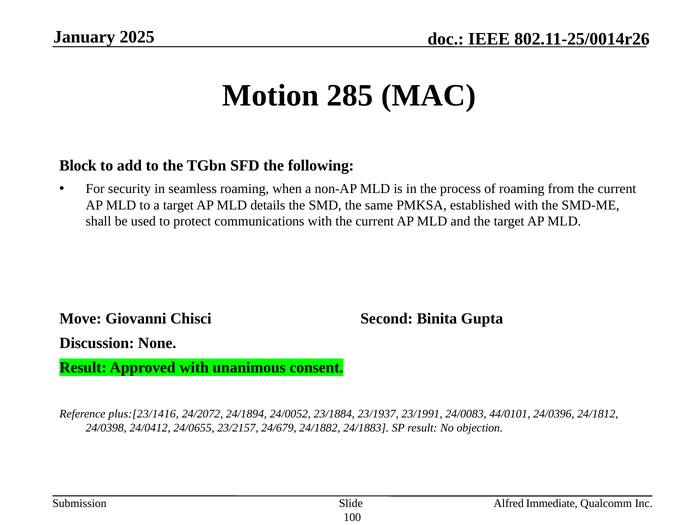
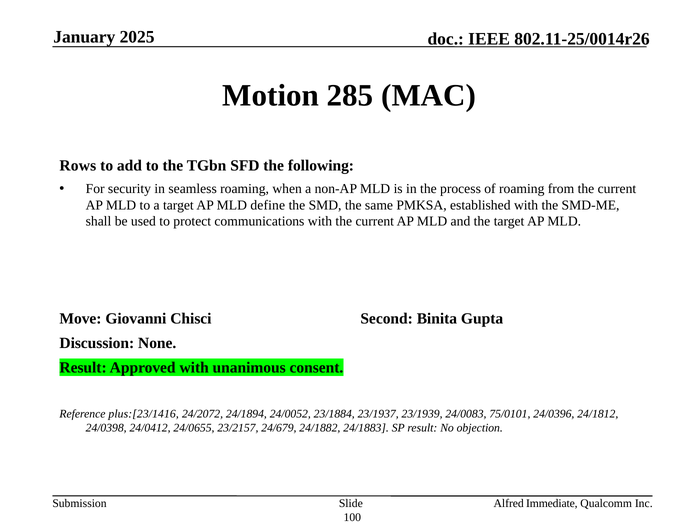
Block: Block -> Rows
details: details -> define
23/1991: 23/1991 -> 23/1939
44/0101: 44/0101 -> 75/0101
